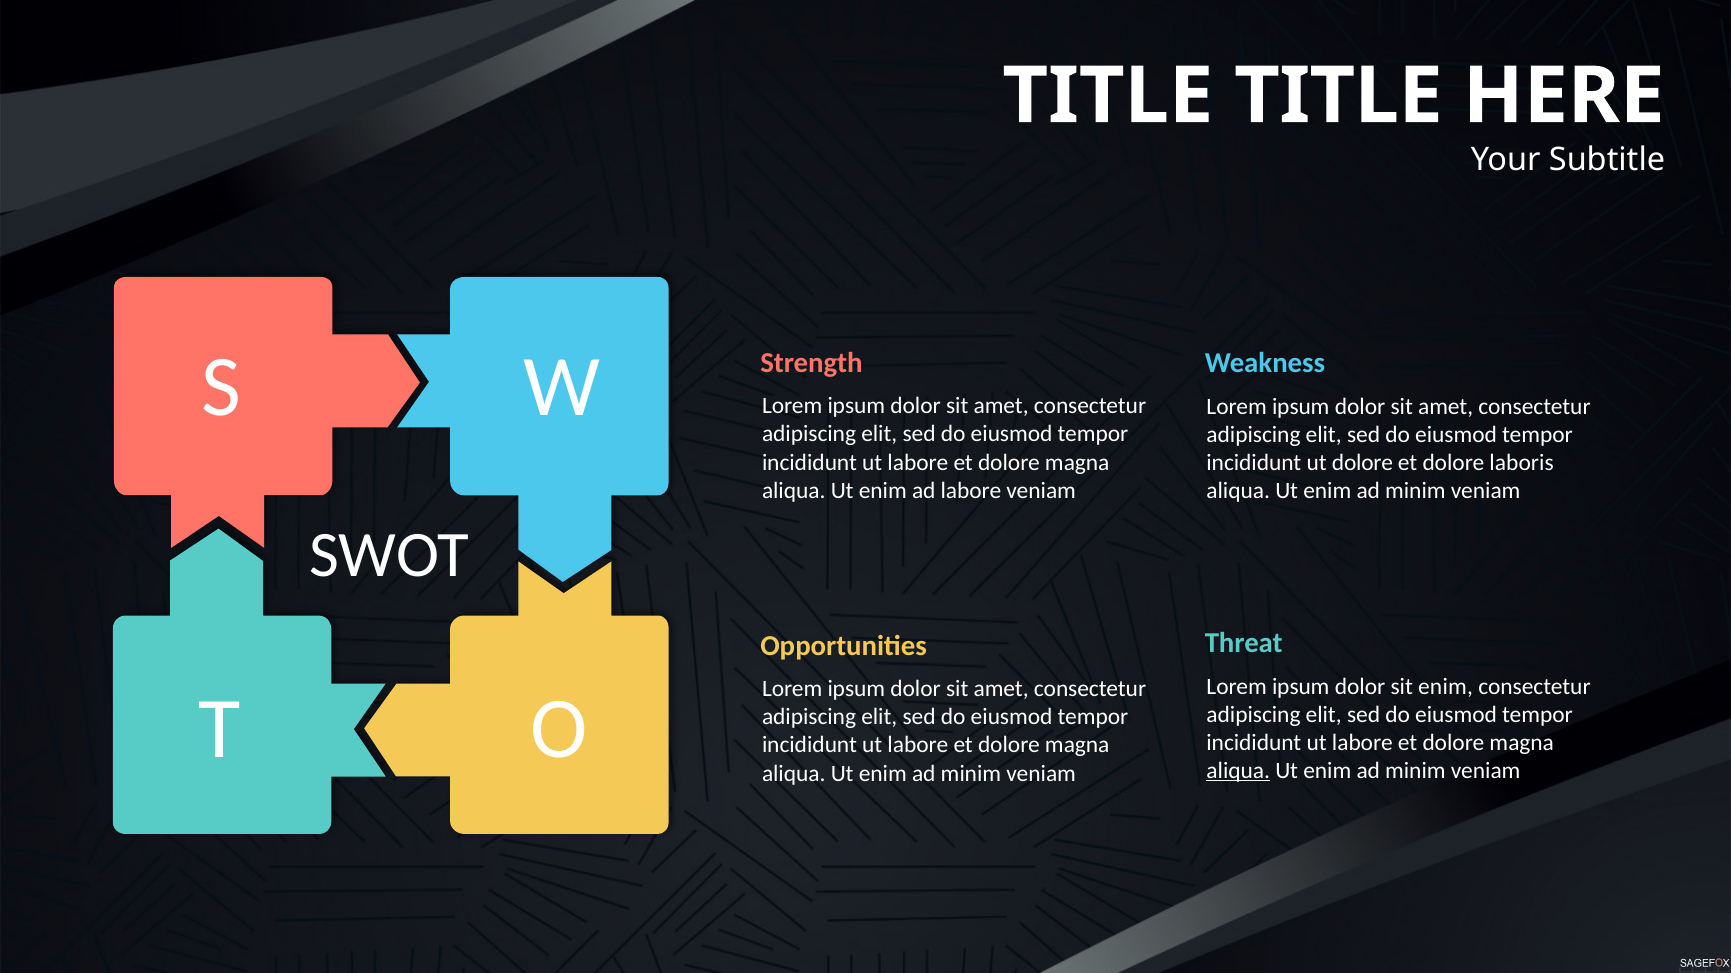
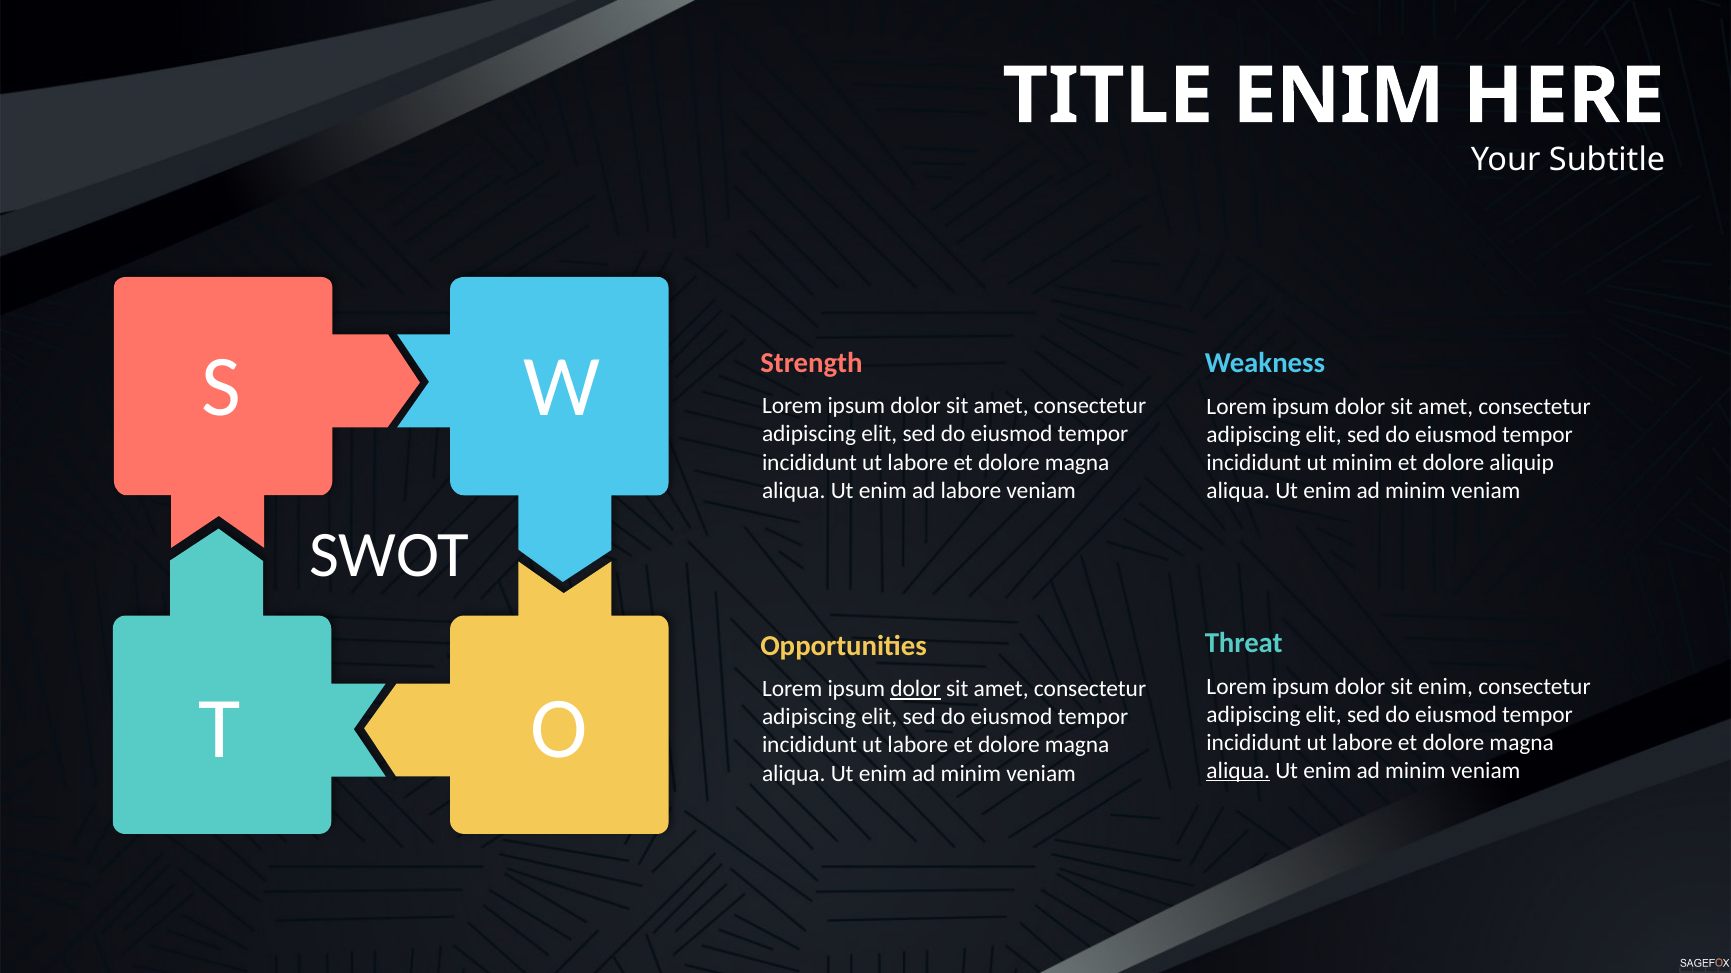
TITLE TITLE: TITLE -> ENIM
ut dolore: dolore -> minim
laboris: laboris -> aliquip
dolor at (916, 689) underline: none -> present
